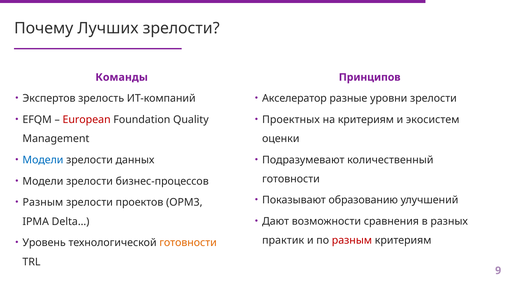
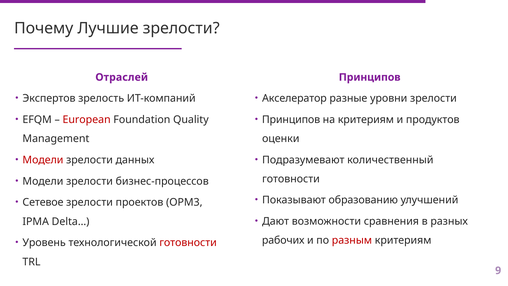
Лучших: Лучших -> Лучшие
Команды: Команды -> Отраслей
Проектных at (291, 120): Проектных -> Принципов
экосистем: экосистем -> продуктов
Модели at (43, 160) colour: blue -> red
Разным at (43, 202): Разным -> Сетевое
практик: практик -> рабочих
готовности at (188, 243) colour: orange -> red
